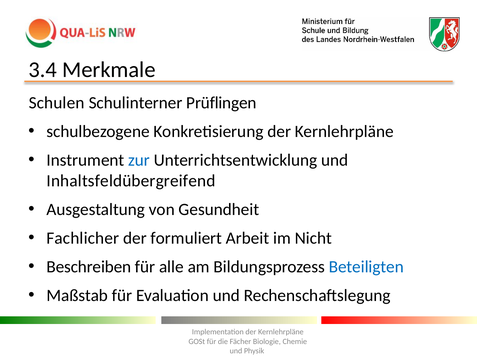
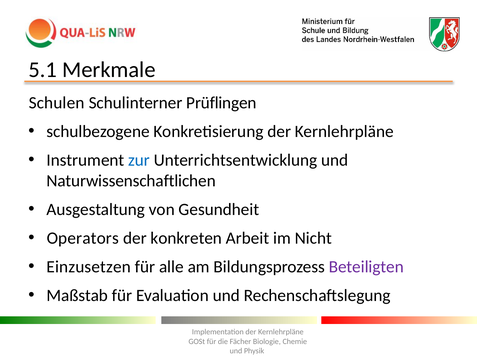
3.4: 3.4 -> 5.1
Inhaltsfeldübergreifend: Inhaltsfeldübergreifend -> Naturwissenschaftlichen
Fachlicher: Fachlicher -> Operators
formuliert: formuliert -> konkreten
Beschreiben: Beschreiben -> Einzusetzen
Beteiligten colour: blue -> purple
